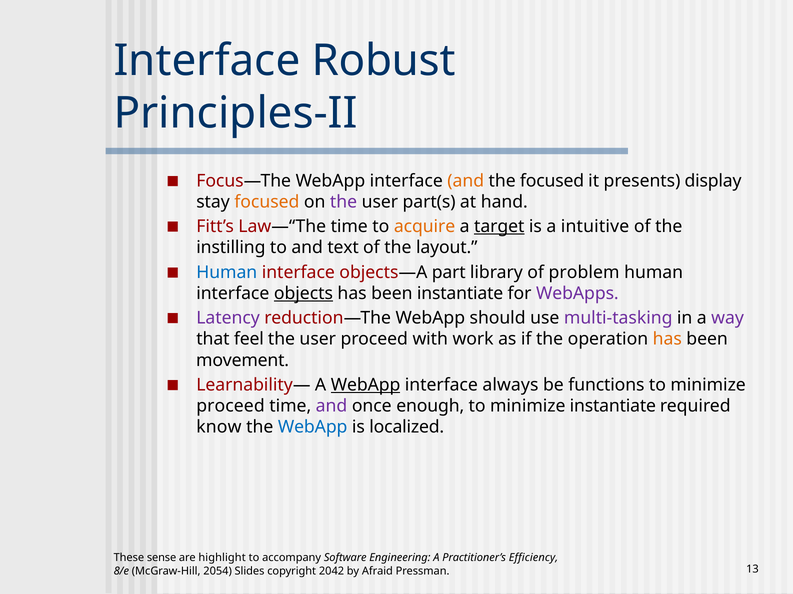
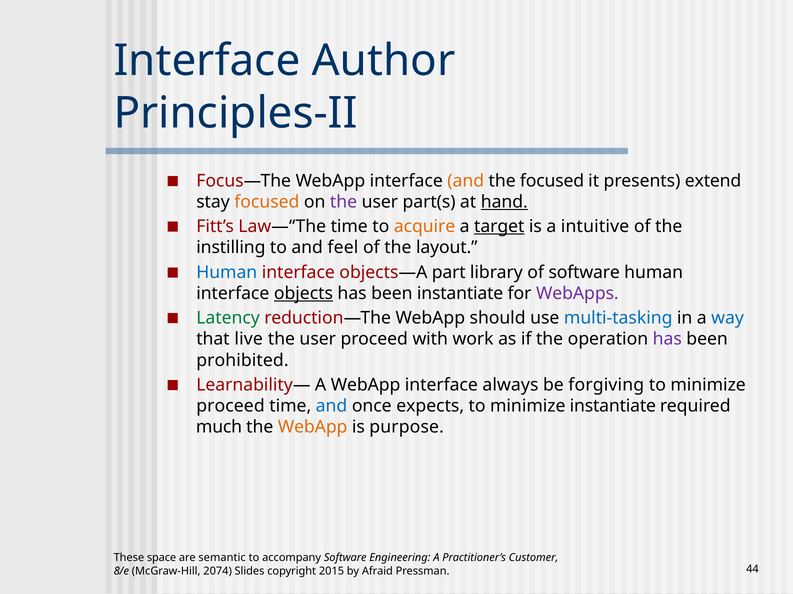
Robust: Robust -> Author
display: display -> extend
hand underline: none -> present
text: text -> feel
of problem: problem -> software
Latency colour: purple -> green
multi-tasking colour: purple -> blue
way colour: purple -> blue
feel: feel -> live
has at (667, 340) colour: orange -> purple
movement: movement -> prohibited
WebApp at (366, 385) underline: present -> none
functions: functions -> forgiving
and at (332, 406) colour: purple -> blue
enough: enough -> expects
know: know -> much
WebApp at (313, 428) colour: blue -> orange
localized: localized -> purpose
sense: sense -> space
highlight: highlight -> semantic
Efficiency: Efficiency -> Customer
2054: 2054 -> 2074
2042: 2042 -> 2015
13: 13 -> 44
